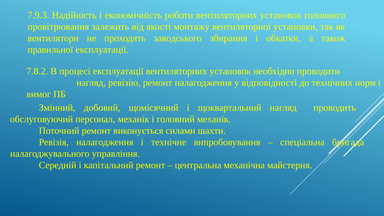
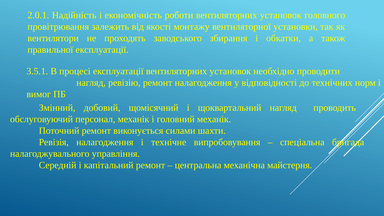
7.9.3: 7.9.3 -> 2.0.1
7.8.2: 7.8.2 -> 3.5.1
